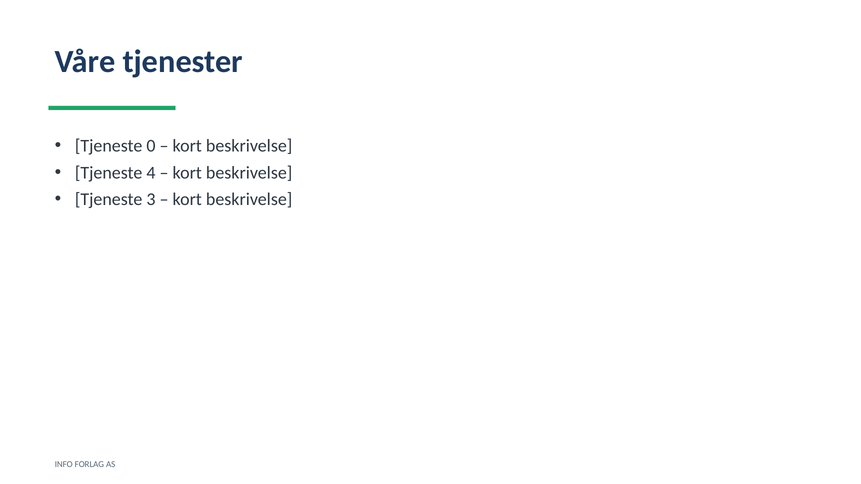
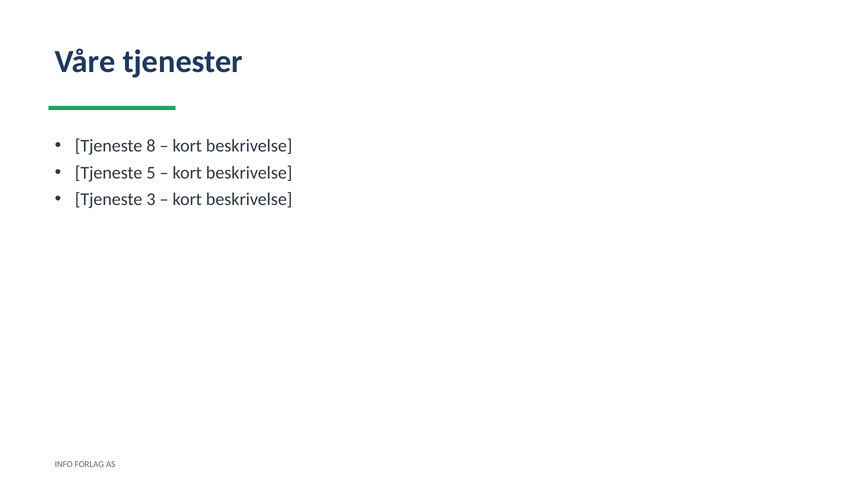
0: 0 -> 8
4: 4 -> 5
